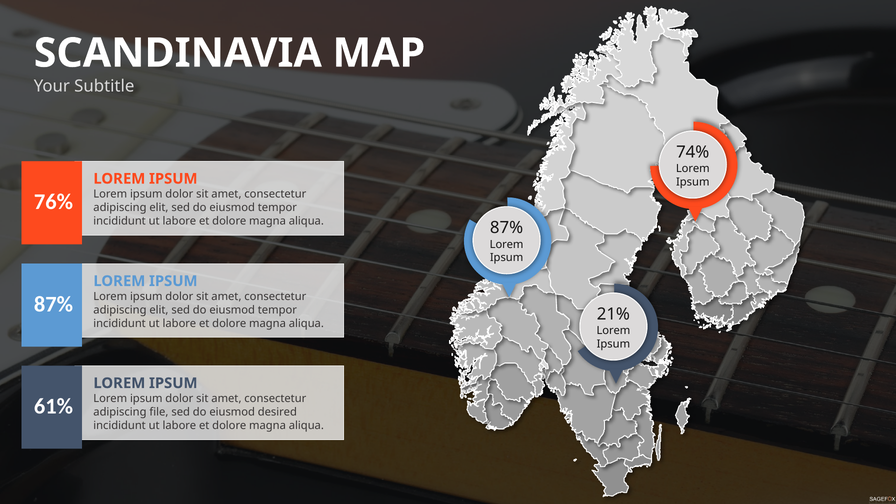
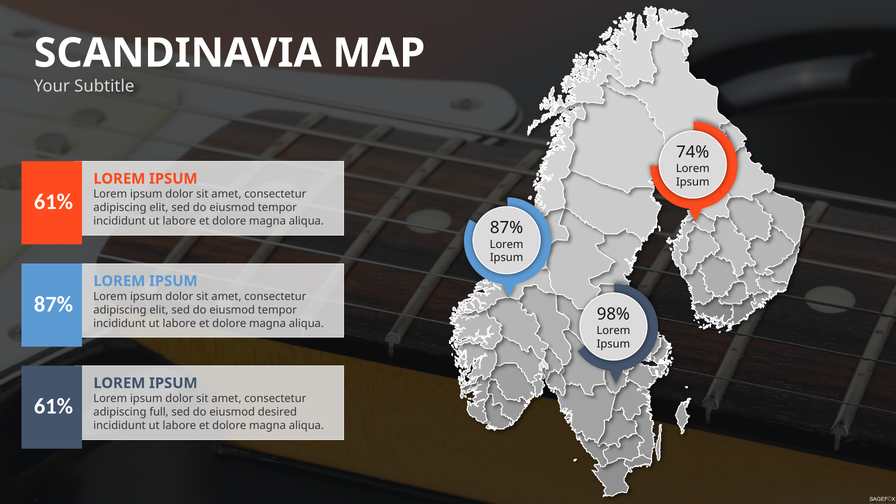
76% at (53, 202): 76% -> 61%
21%: 21% -> 98%
file: file -> full
